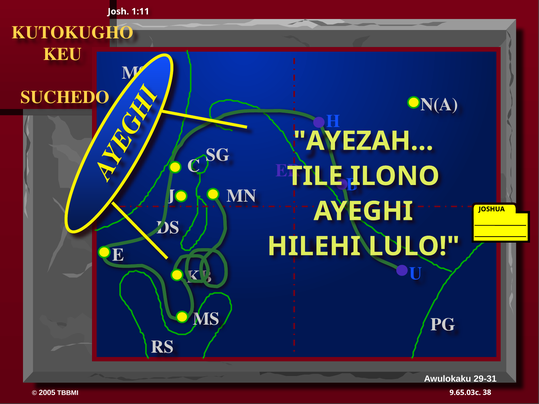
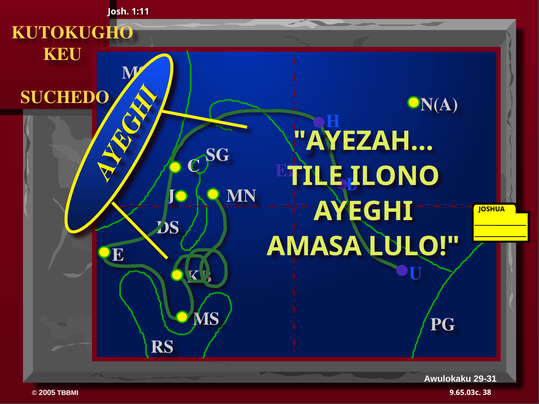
HILEHI: HILEHI -> AMASA
